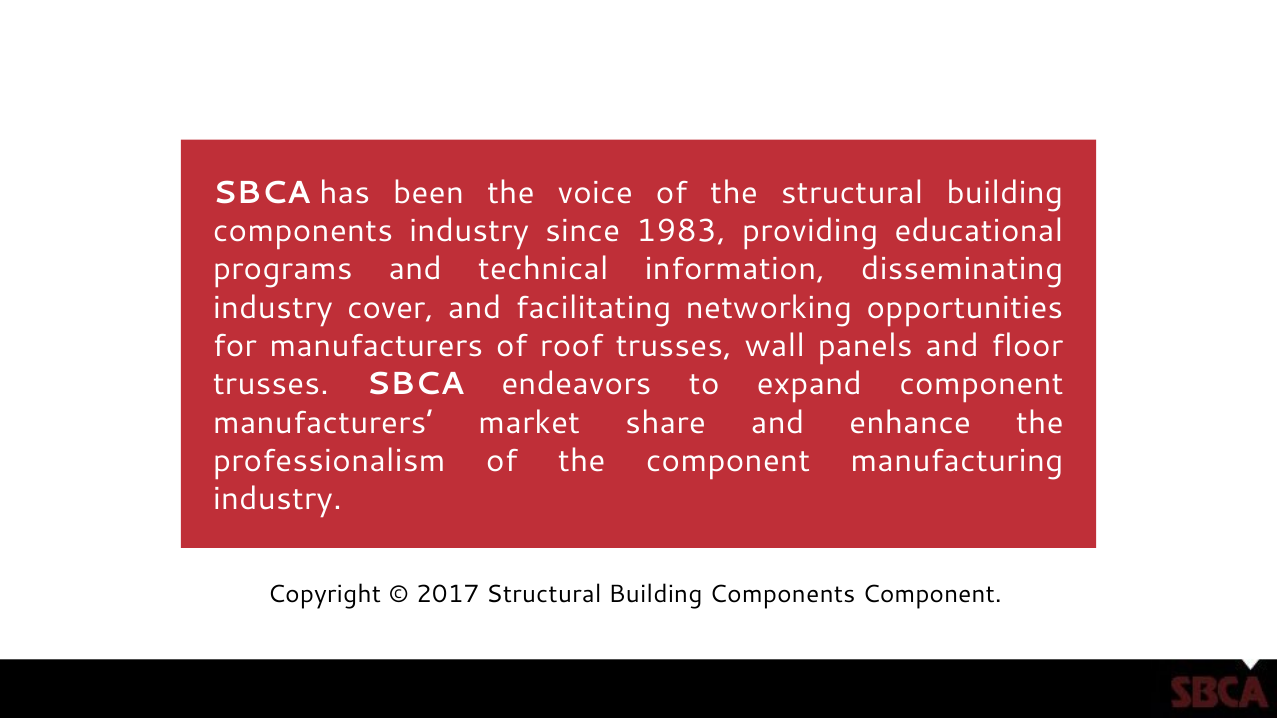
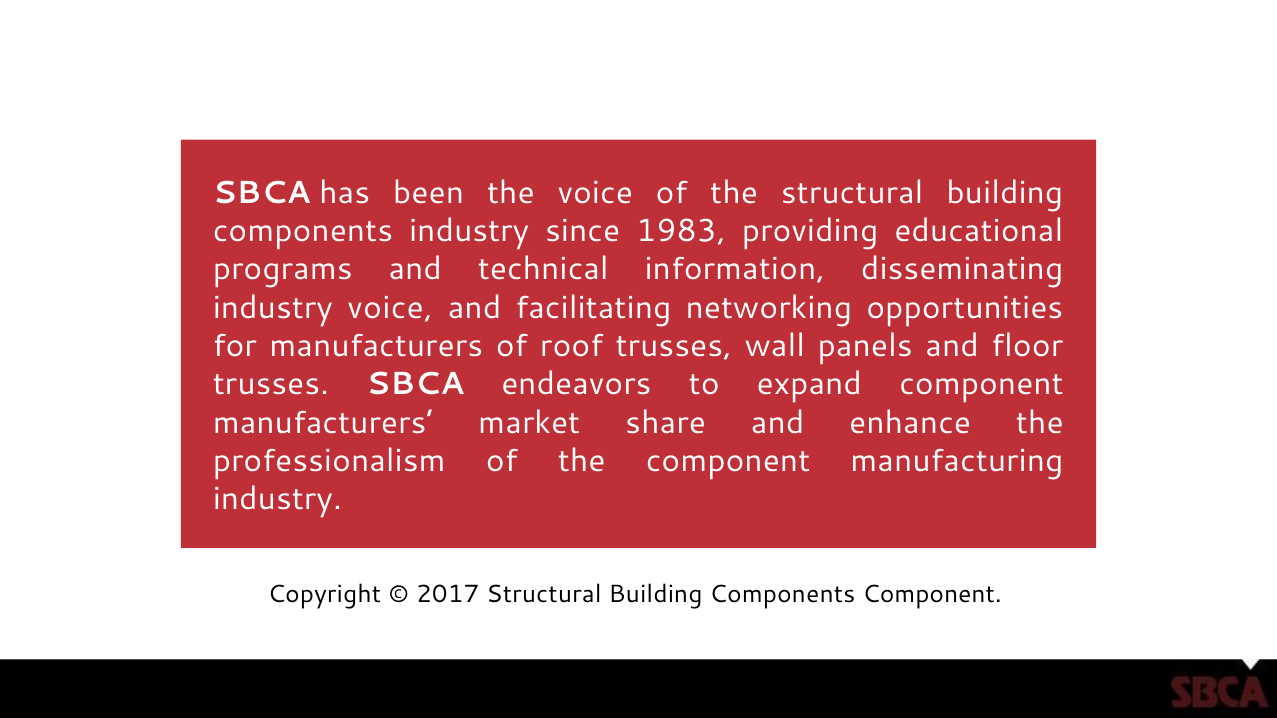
industry cover: cover -> voice
